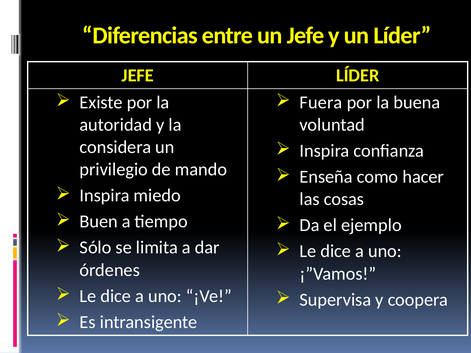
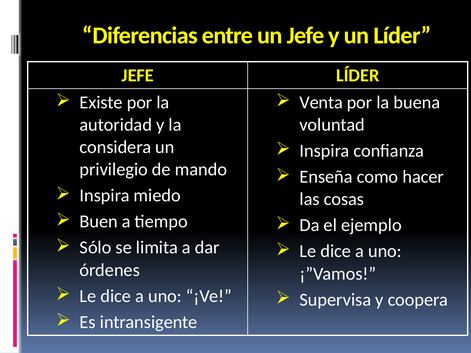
Fuera: Fuera -> Venta
